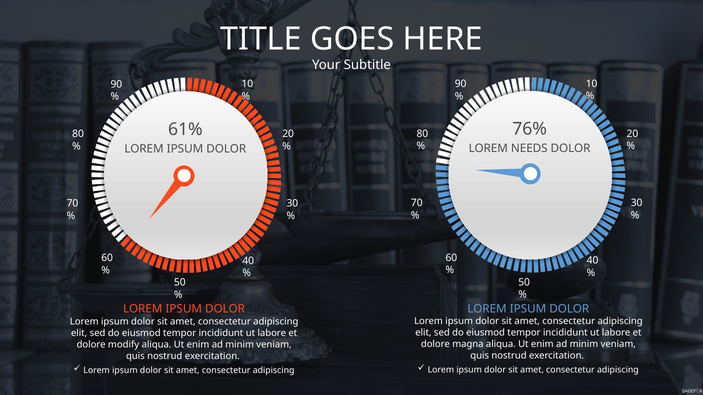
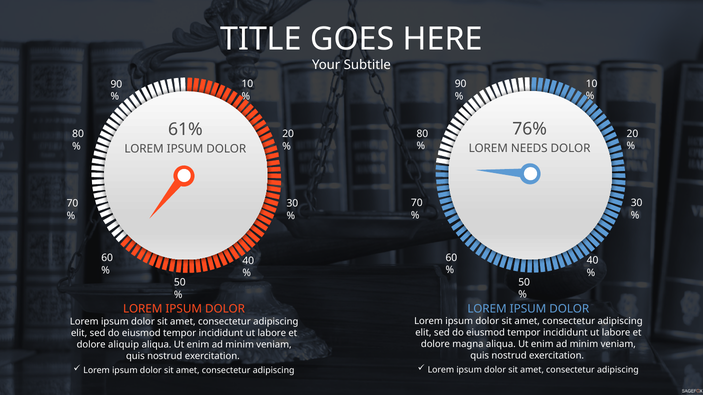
modify: modify -> aliquip
